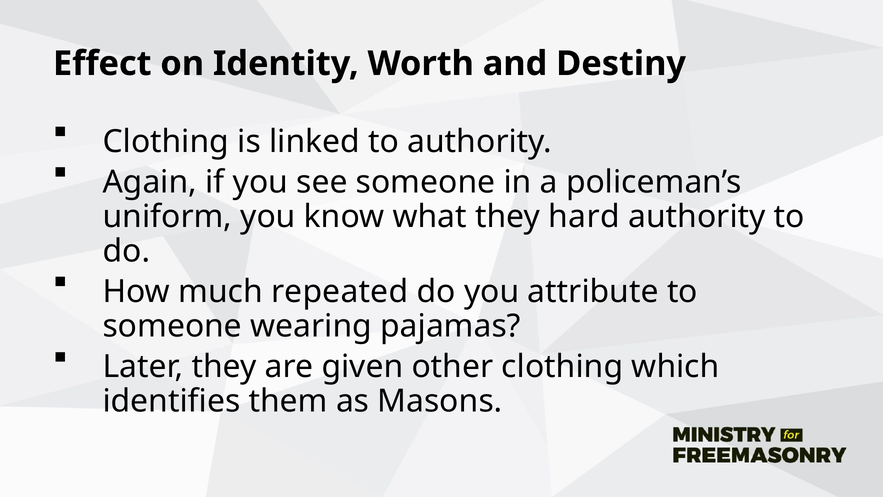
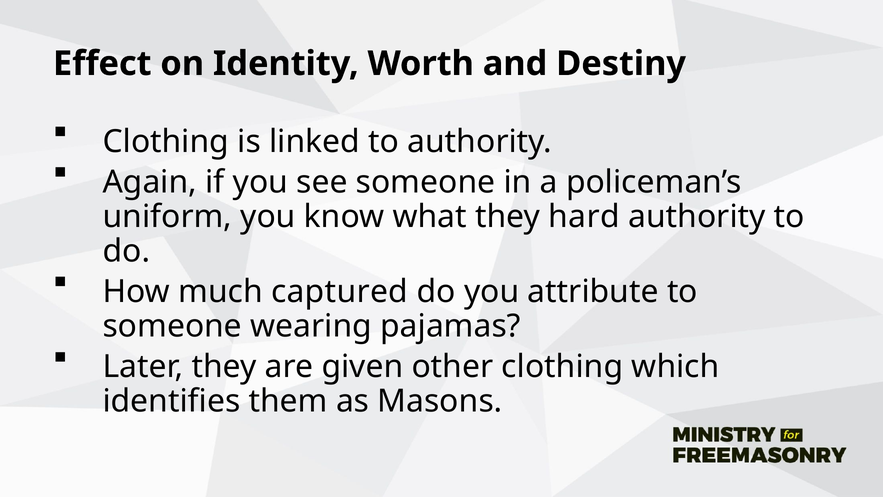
repeated: repeated -> captured
